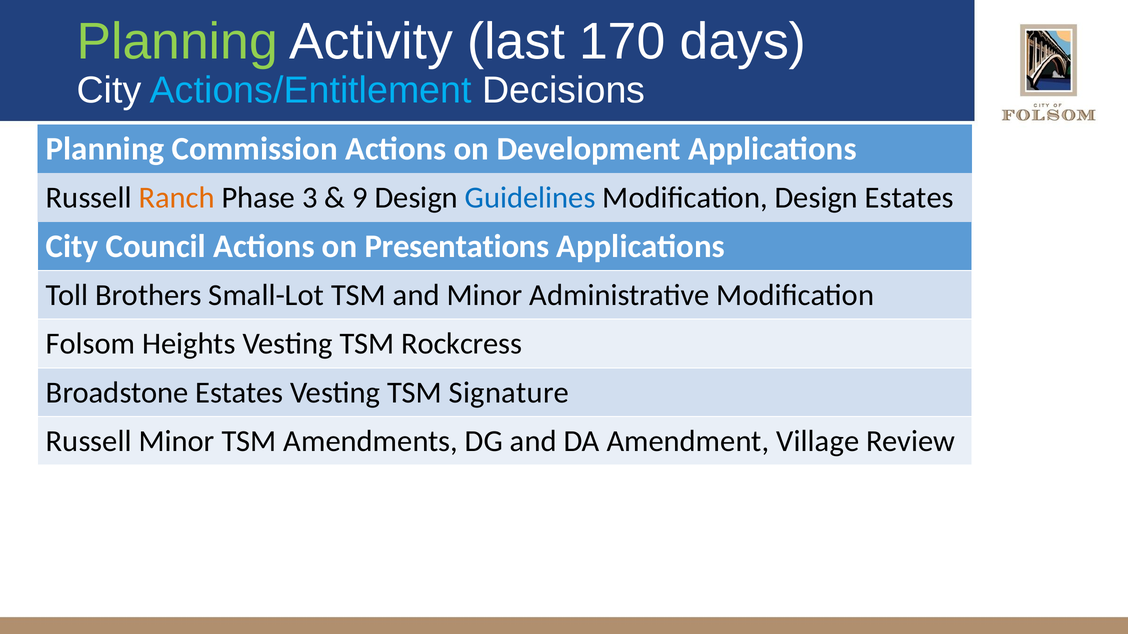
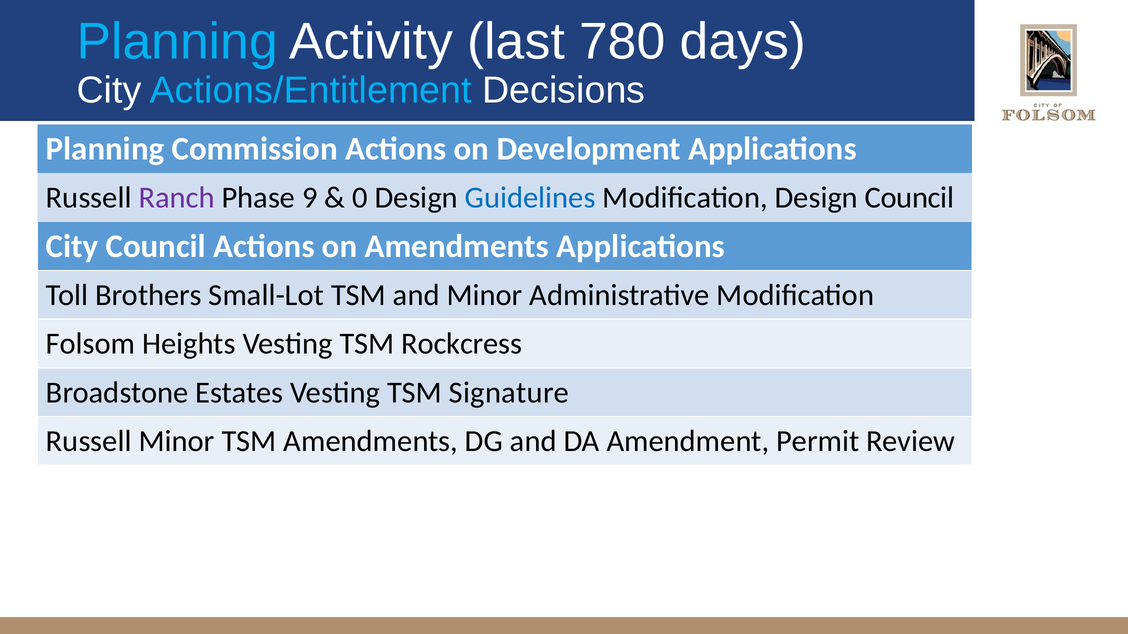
Planning at (177, 42) colour: light green -> light blue
170: 170 -> 780
Ranch colour: orange -> purple
3: 3 -> 9
9: 9 -> 0
Design Estates: Estates -> Council
on Presentations: Presentations -> Amendments
Village: Village -> Permit
